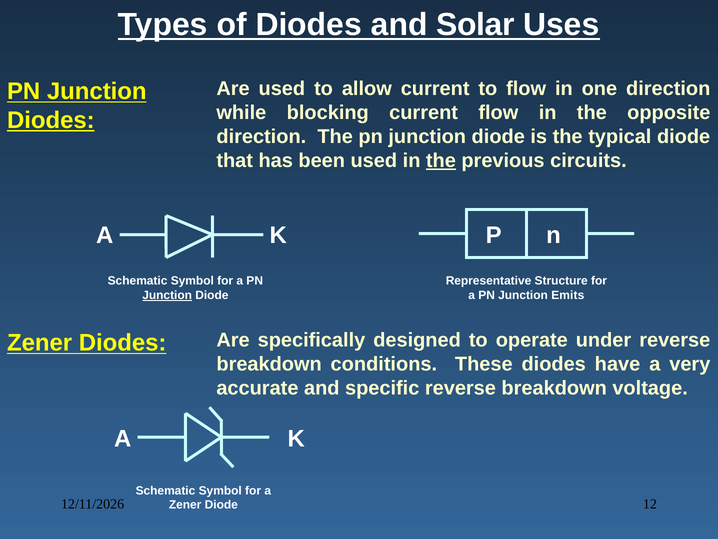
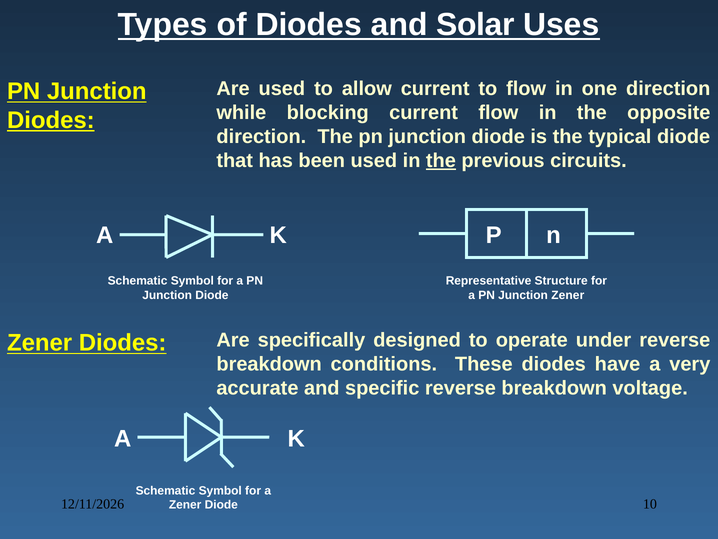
Junction at (167, 295) underline: present -> none
Junction Emits: Emits -> Zener
12: 12 -> 10
